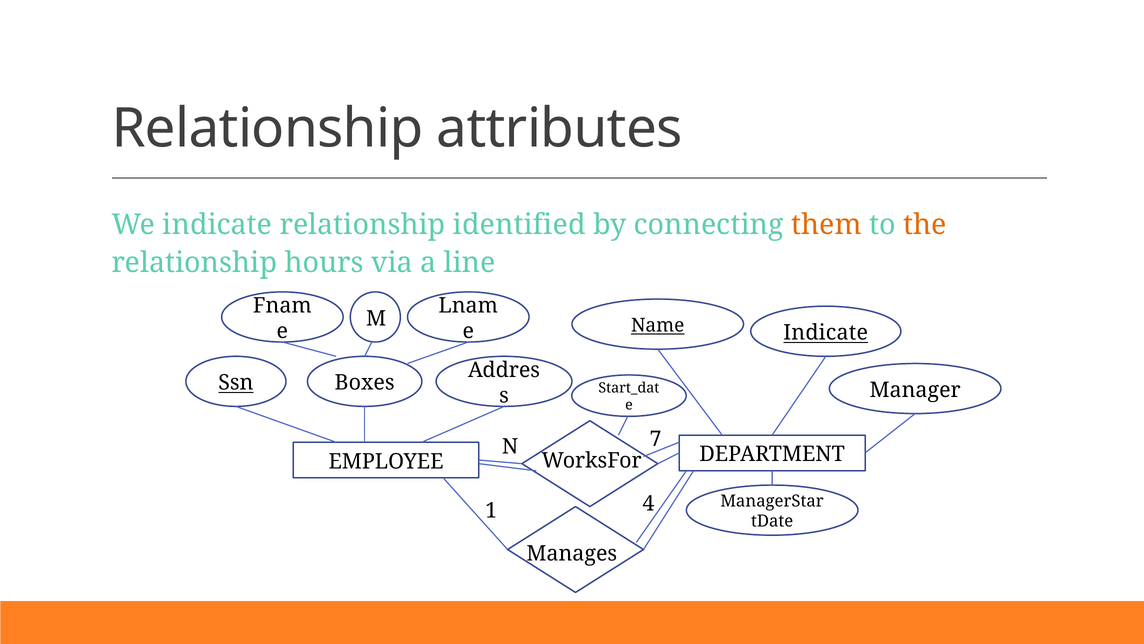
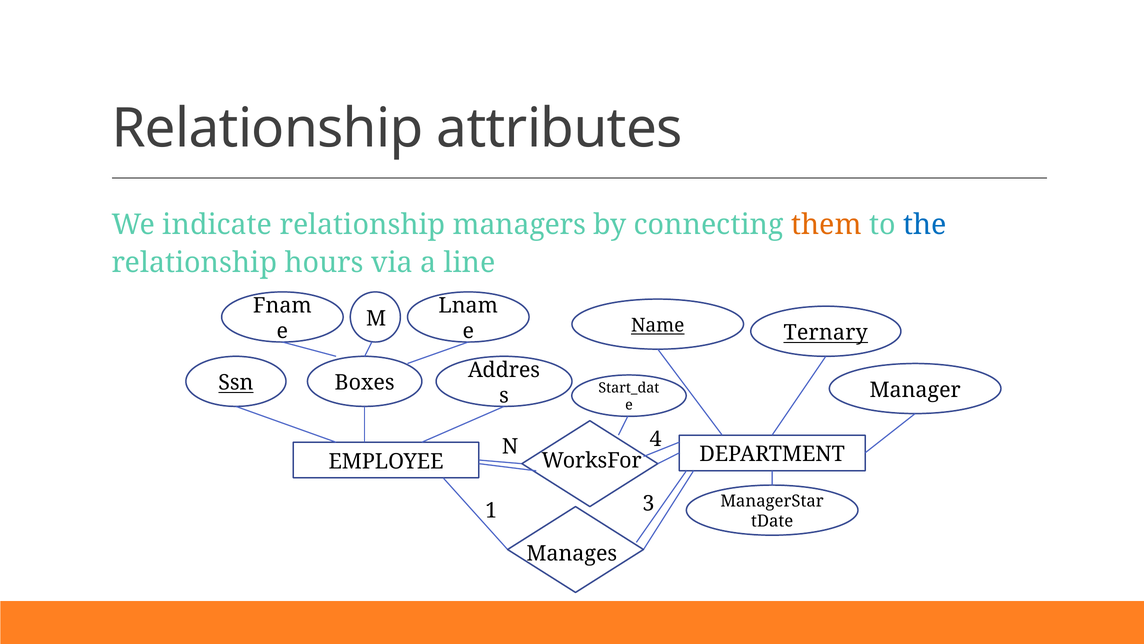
identified: identified -> managers
the colour: orange -> blue
Name Indicate: Indicate -> Ternary
7: 7 -> 4
4: 4 -> 3
